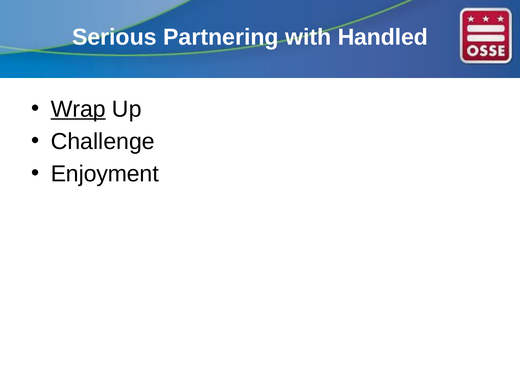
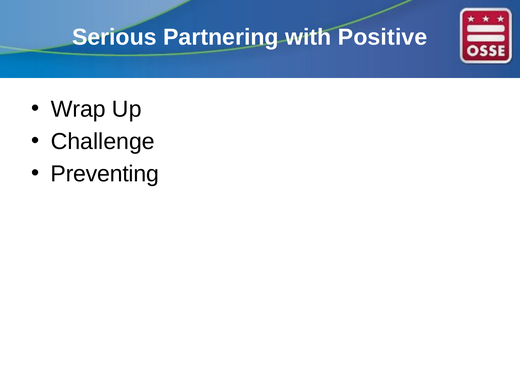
Handled: Handled -> Positive
Wrap underline: present -> none
Enjoyment: Enjoyment -> Preventing
